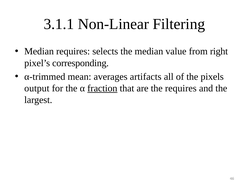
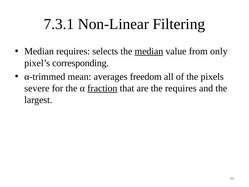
3.1.1: 3.1.1 -> 7.3.1
median at (149, 51) underline: none -> present
right: right -> only
artifacts: artifacts -> freedom
output: output -> severe
